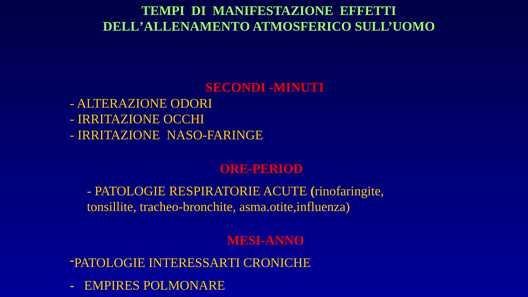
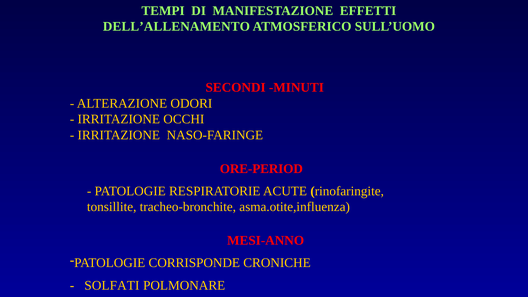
INTERESSARTI: INTERESSARTI -> CORRISPONDE
EMPIRES: EMPIRES -> SOLFATI
